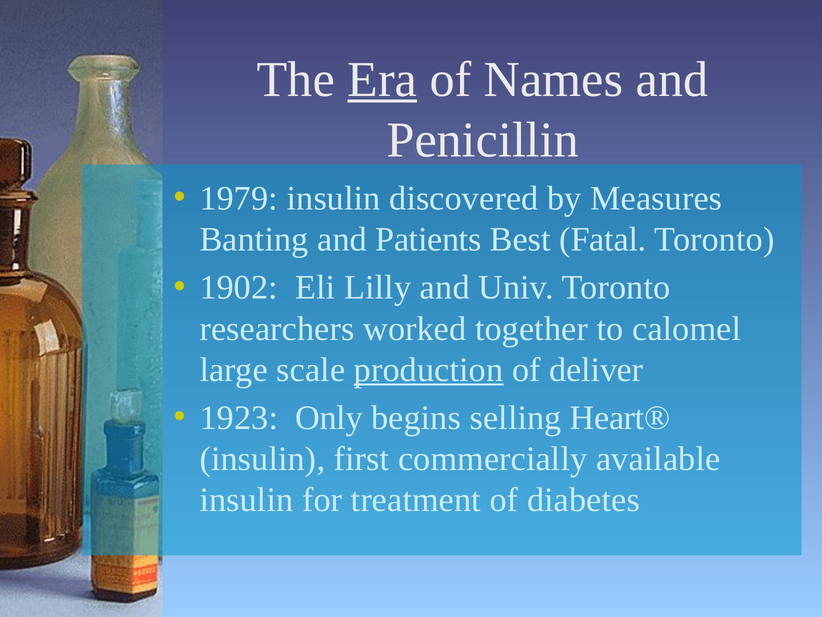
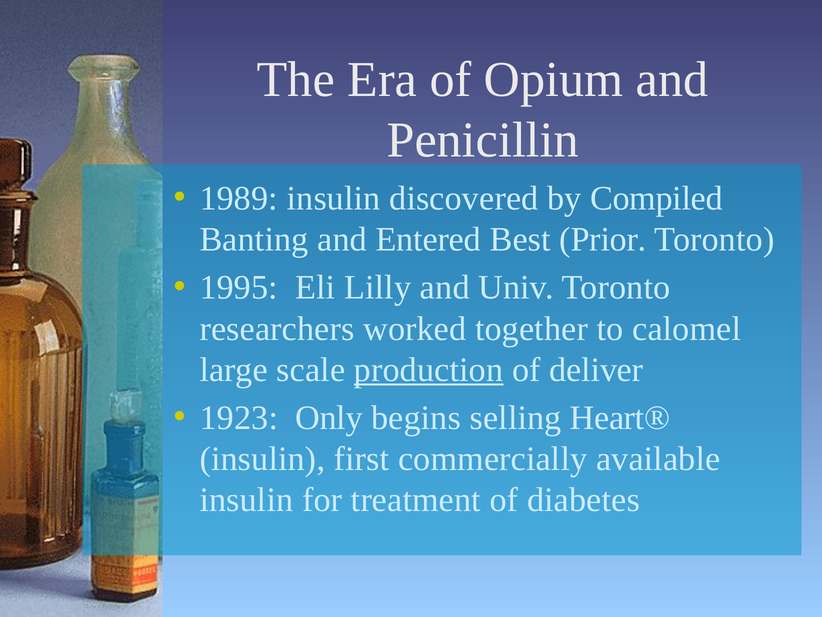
Era underline: present -> none
Names: Names -> Opium
1979: 1979 -> 1989
Measures: Measures -> Compiled
Patients: Patients -> Entered
Fatal: Fatal -> Prior
1902: 1902 -> 1995
